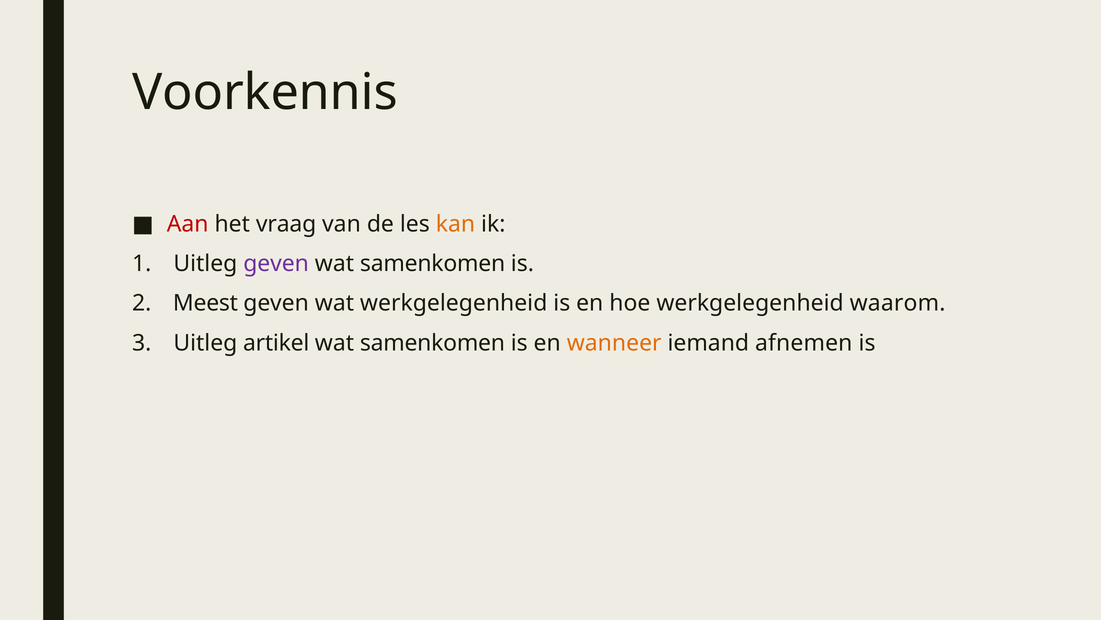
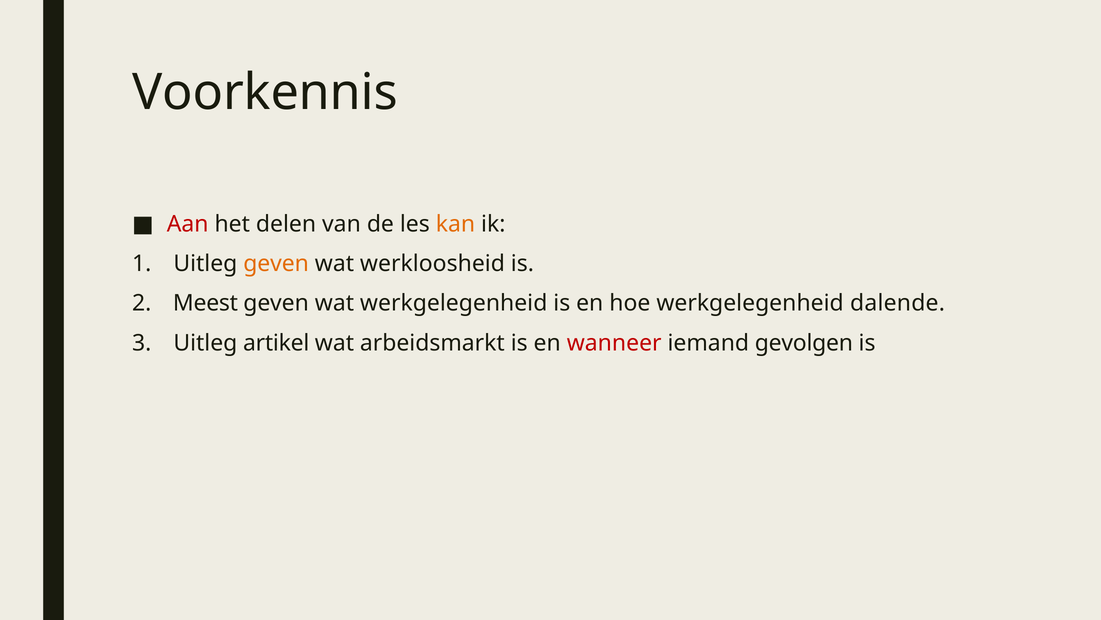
vraag: vraag -> delen
geven at (276, 263) colour: purple -> orange
samenkomen at (433, 263): samenkomen -> werkloosheid
waarom: waarom -> dalende
samenkomen at (432, 343): samenkomen -> arbeidsmarkt
wanneer colour: orange -> red
afnemen: afnemen -> gevolgen
